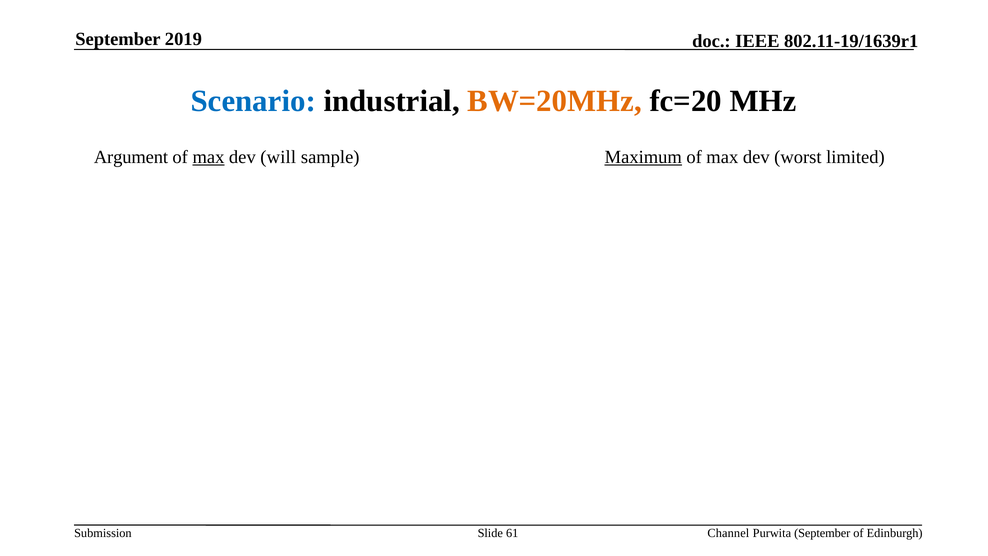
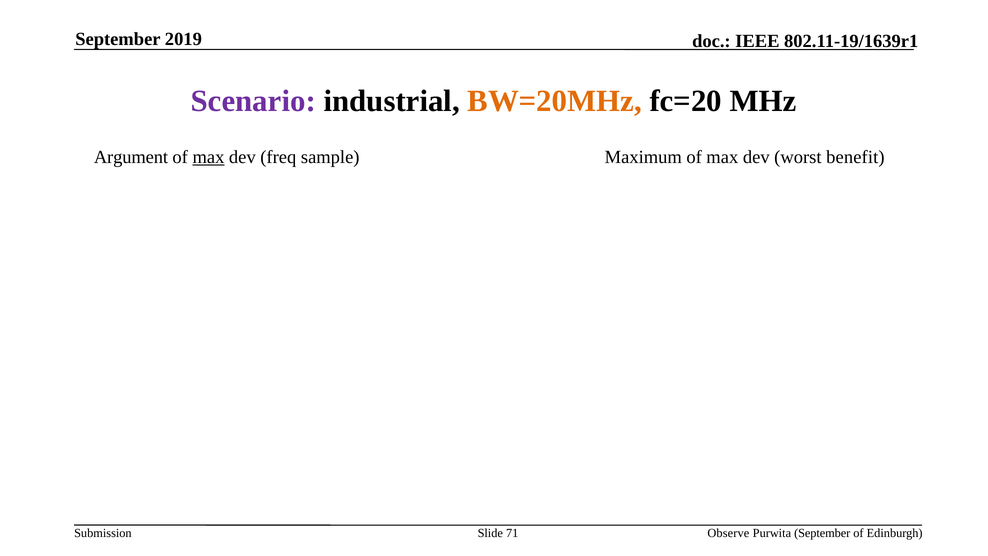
Scenario colour: blue -> purple
will: will -> freq
Maximum underline: present -> none
limited: limited -> benefit
61: 61 -> 71
Channel: Channel -> Observe
